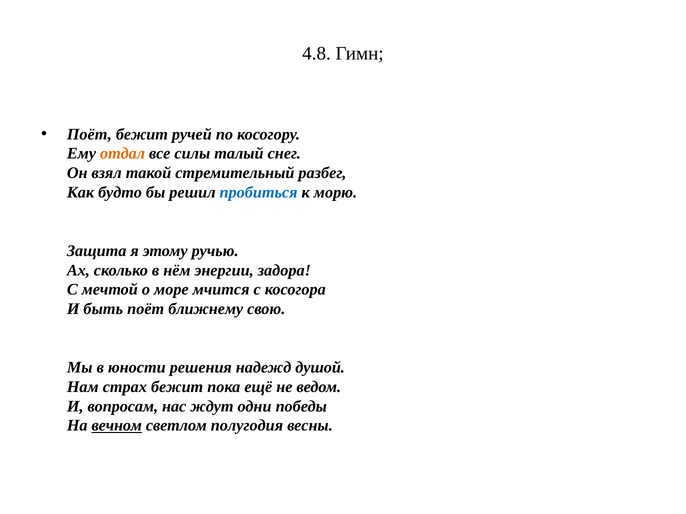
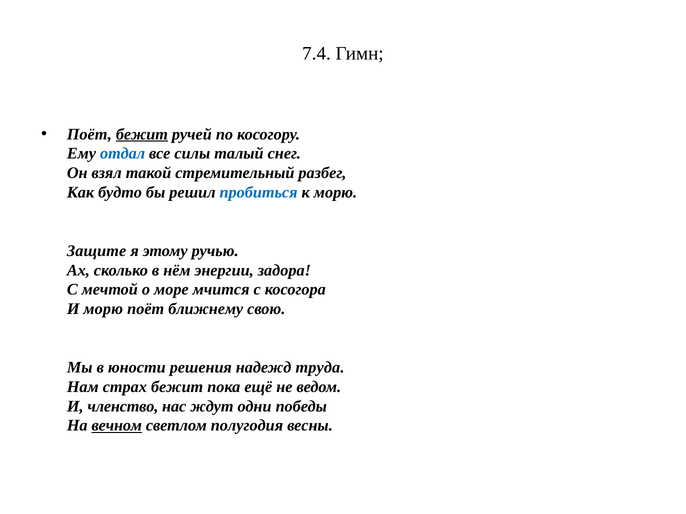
4.8: 4.8 -> 7.4
бежит at (142, 134) underline: none -> present
отдал colour: orange -> blue
Защита: Защита -> Защите
И быть: быть -> морю
душой: душой -> труда
вопросам: вопросам -> членство
